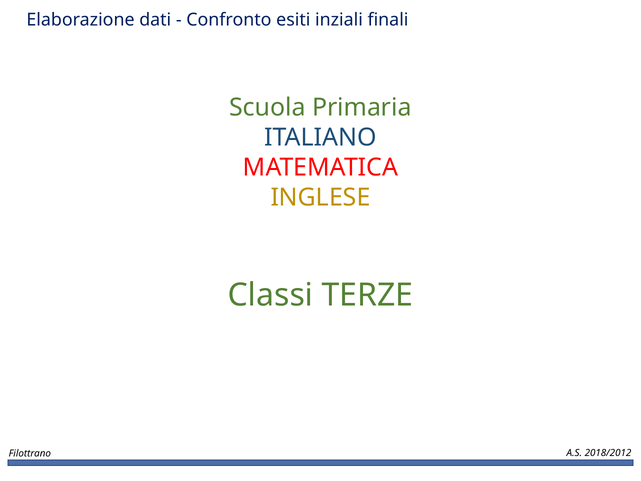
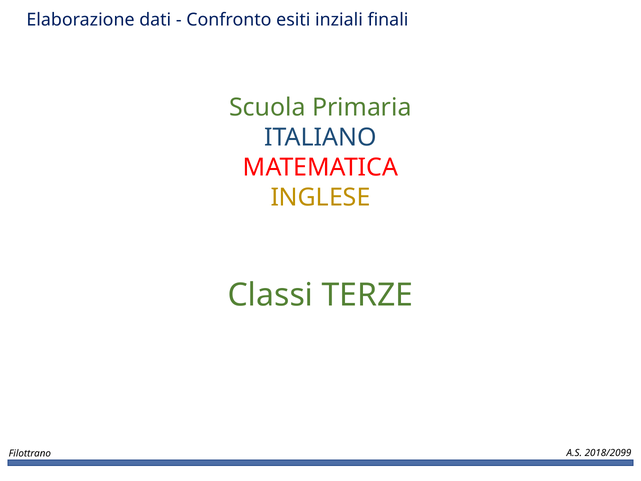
2018/2012: 2018/2012 -> 2018/2099
